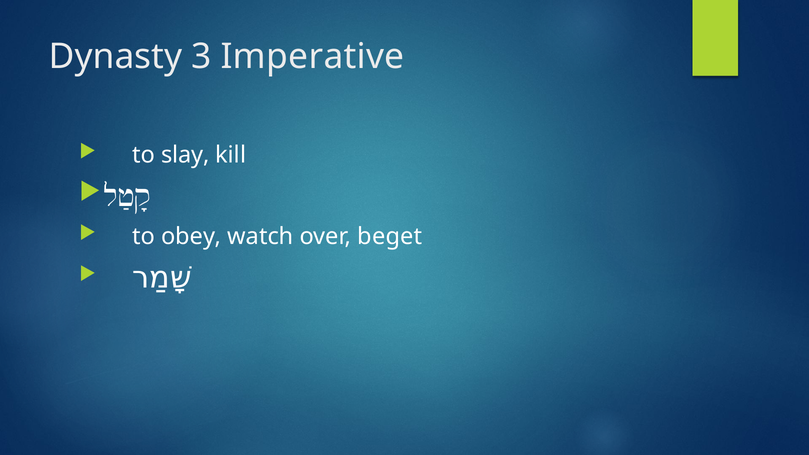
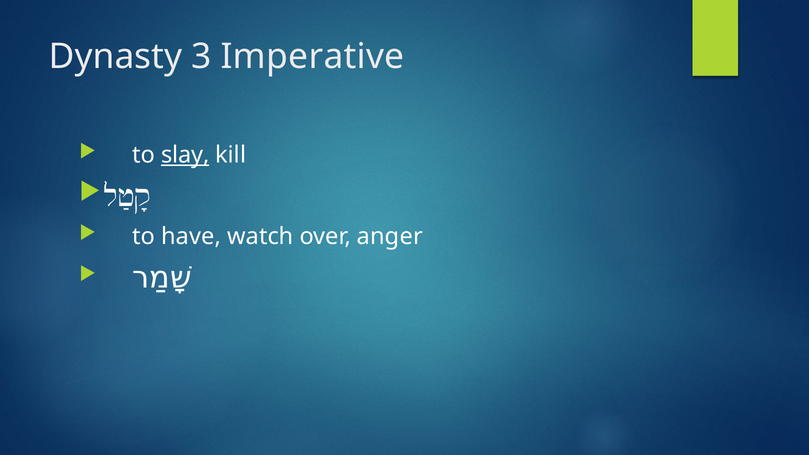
slay underline: none -> present
obey: obey -> have
beget: beget -> anger
